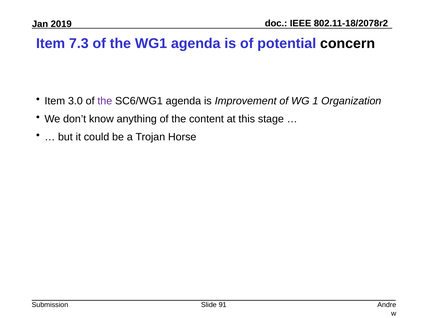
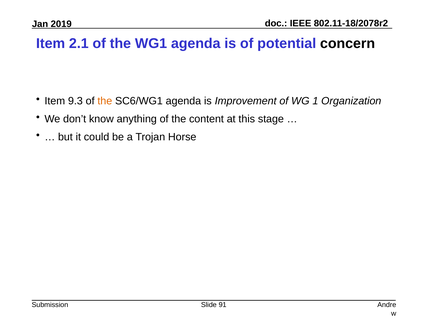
7.3: 7.3 -> 2.1
3.0: 3.0 -> 9.3
the at (105, 101) colour: purple -> orange
